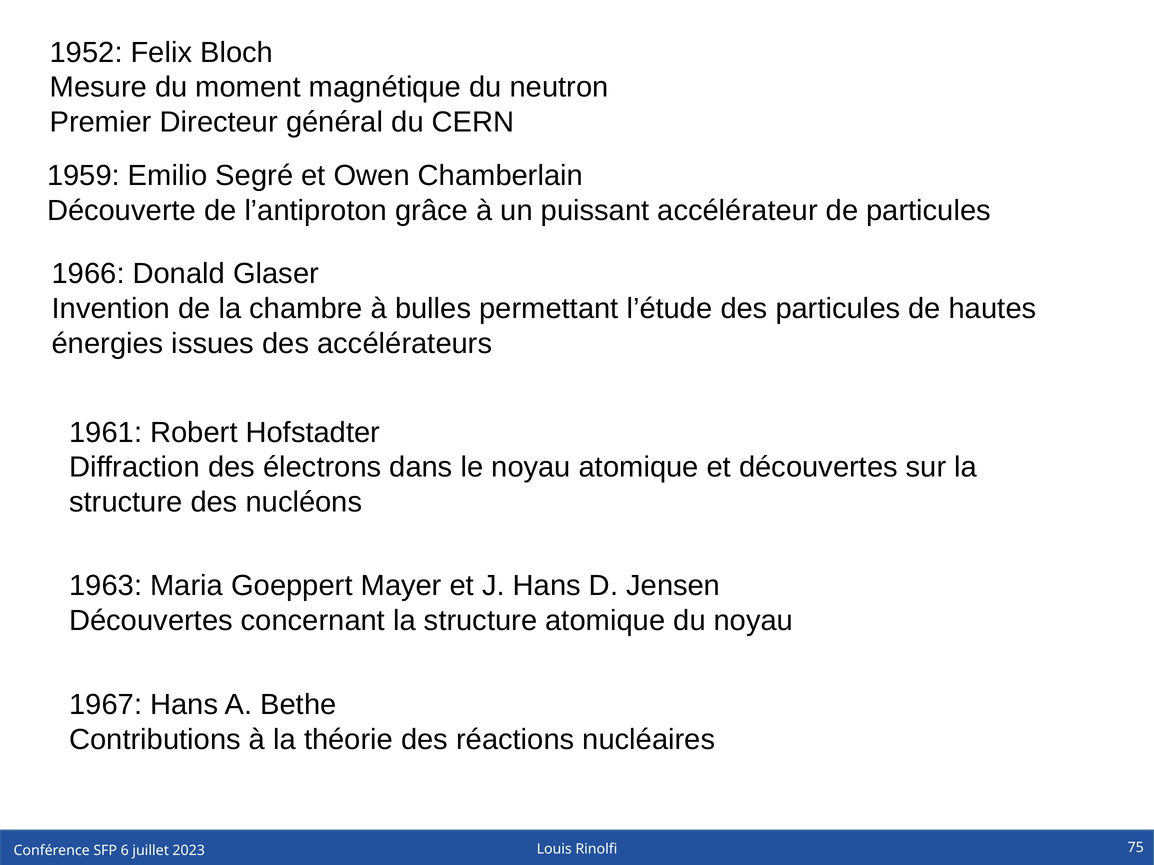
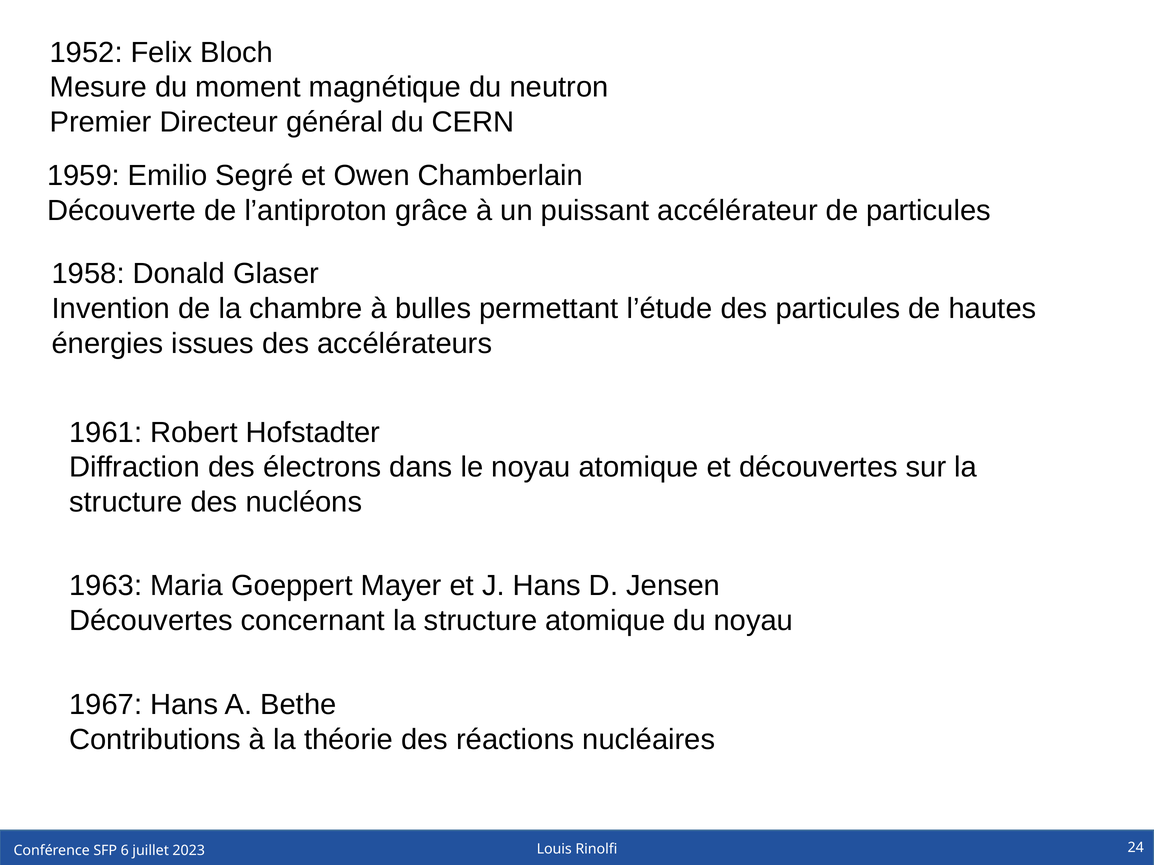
1966: 1966 -> 1958
75: 75 -> 24
